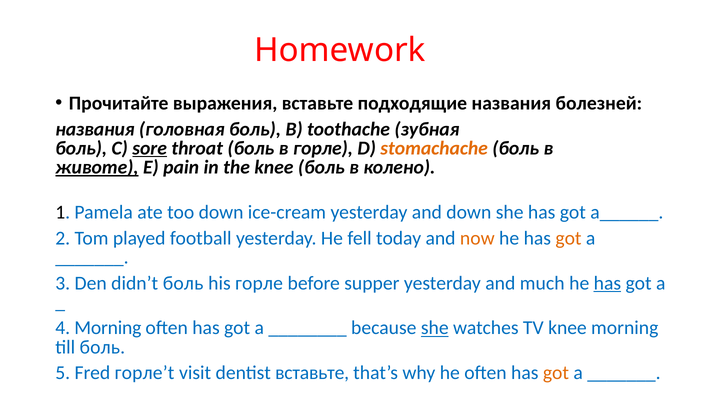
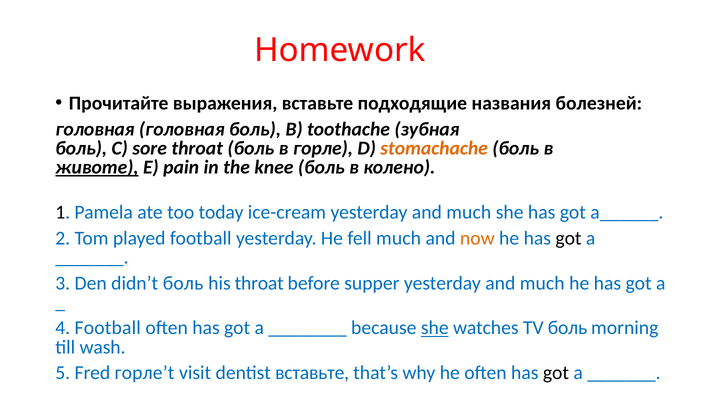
названия at (95, 129): названия -> головная
sore underline: present -> none
too down: down -> today
ice-cream yesterday and down: down -> much
fell today: today -> much
got at (568, 238) colour: orange -> black
his горле: горле -> throat
has at (607, 283) underline: present -> none
4 Morning: Morning -> Football
TV knee: knee -> боль
till боль: боль -> wash
got at (556, 373) colour: orange -> black
